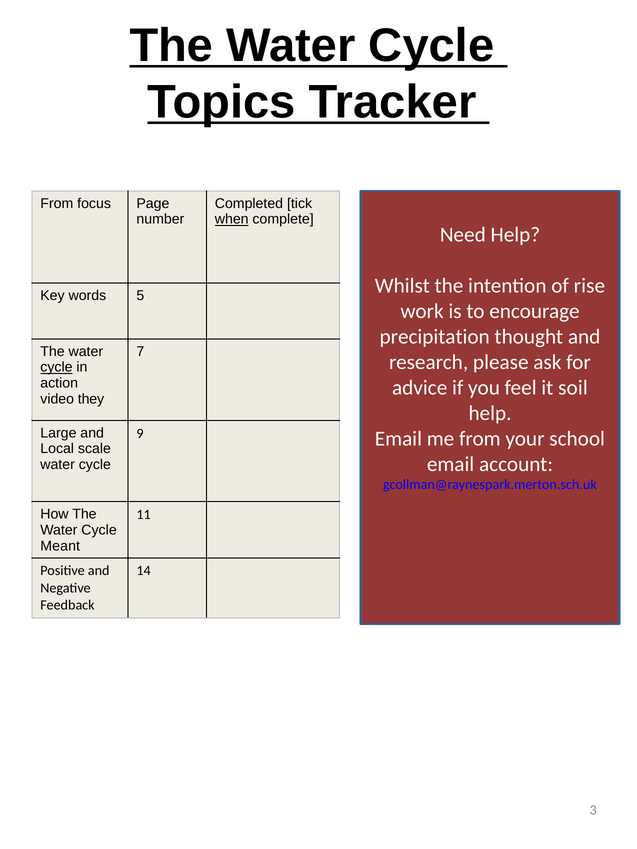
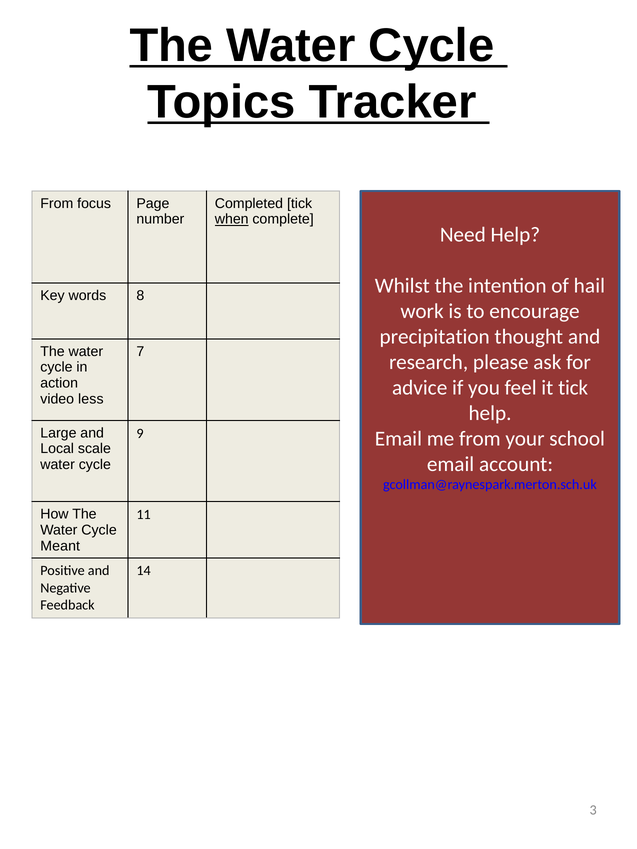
rise: rise -> hail
5: 5 -> 8
cycle at (56, 367) underline: present -> none
it soil: soil -> tick
they: they -> less
